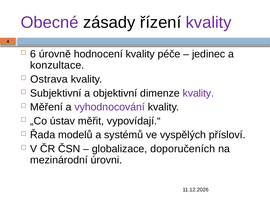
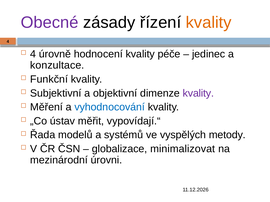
kvality at (209, 23) colour: purple -> orange
6 at (33, 54): 6 -> 4
Ostrava: Ostrava -> Funkční
vyhodnocování colour: purple -> blue
přísloví: přísloví -> metody
doporučeních: doporučeních -> minimalizovat
